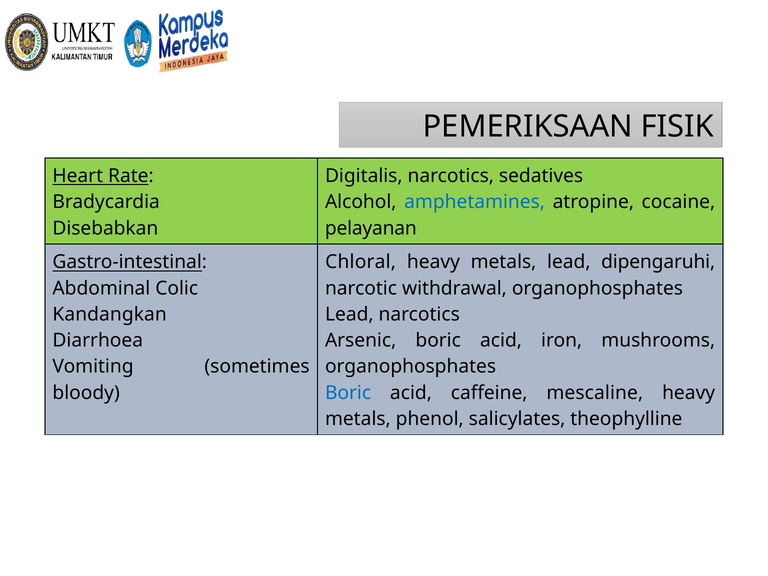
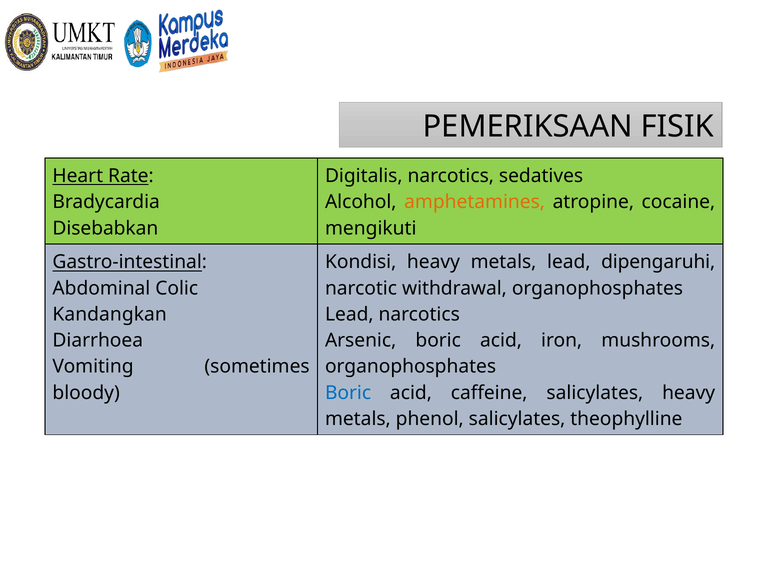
amphetamines colour: blue -> orange
pelayanan: pelayanan -> mengikuti
Chloral: Chloral -> Kondisi
caffeine mescaline: mescaline -> salicylates
